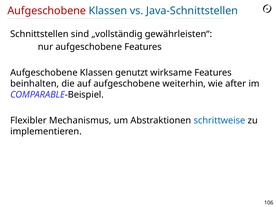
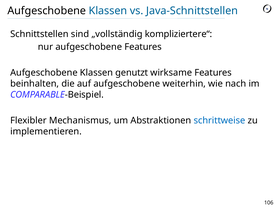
Aufgeschobene at (47, 11) colour: red -> black
gewährleisten“: gewährleisten“ -> kompliziertere“
after: after -> nach
